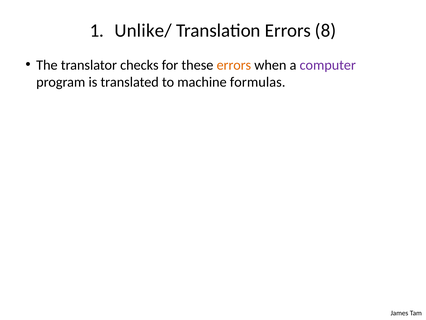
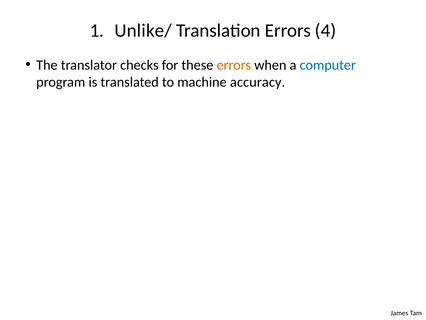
8: 8 -> 4
computer colour: purple -> blue
formulas: formulas -> accuracy
